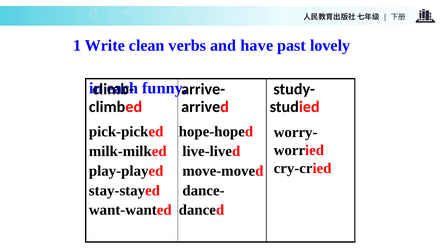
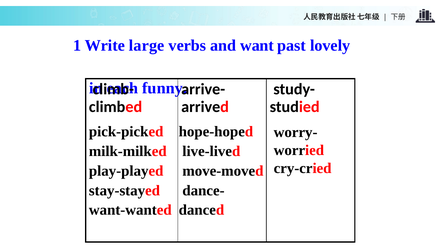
clean: clean -> large
have: have -> want
